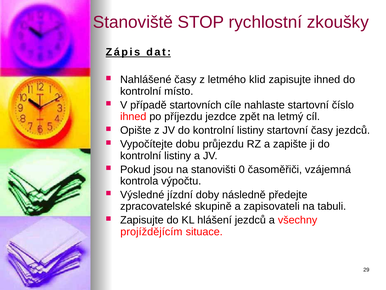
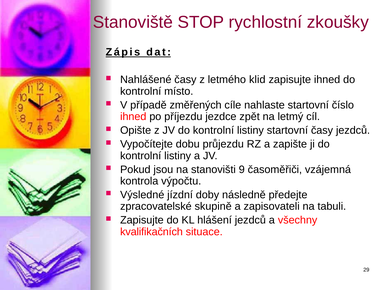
startovních: startovních -> změřených
0: 0 -> 9
projíždějícím: projíždějícím -> kvalifikačních
